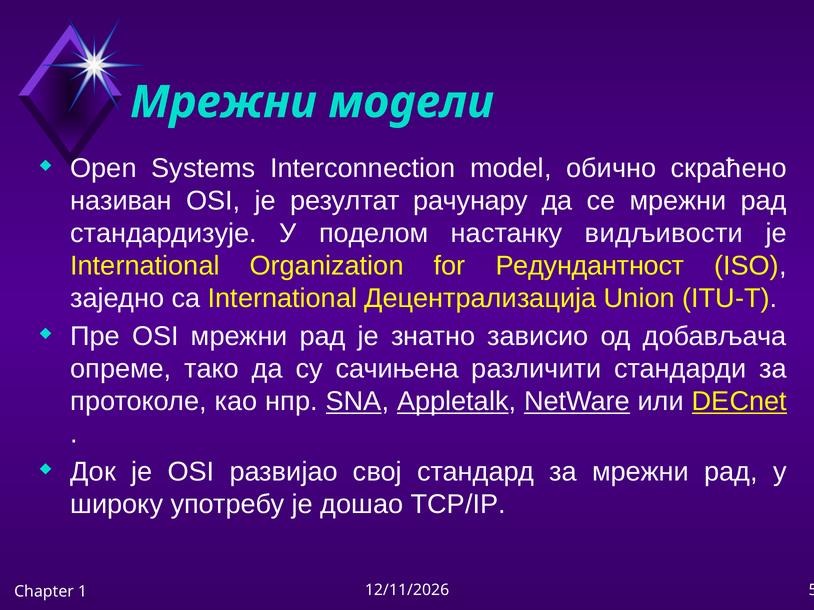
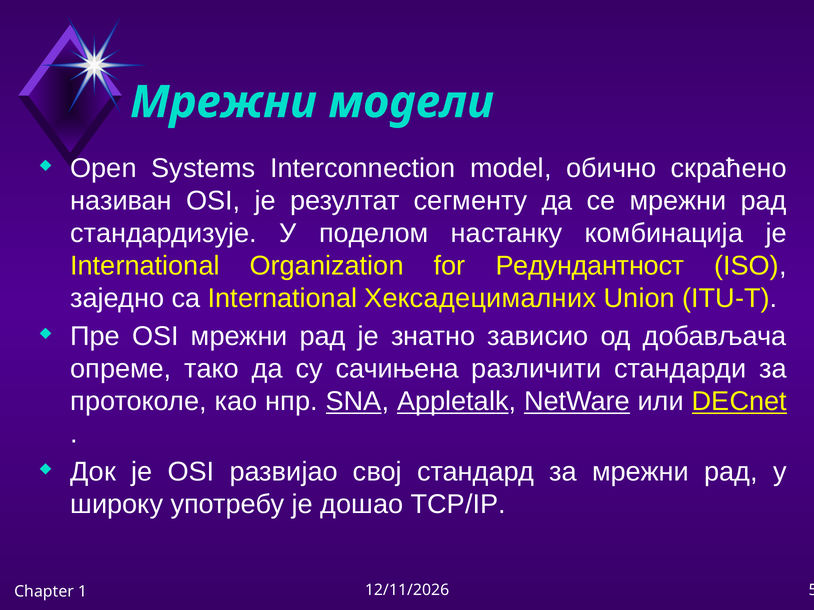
рачунару: рачунару -> сегменту
видљивости: видљивости -> комбинација
Децентрализација: Децентрализација -> Хексадецималних
